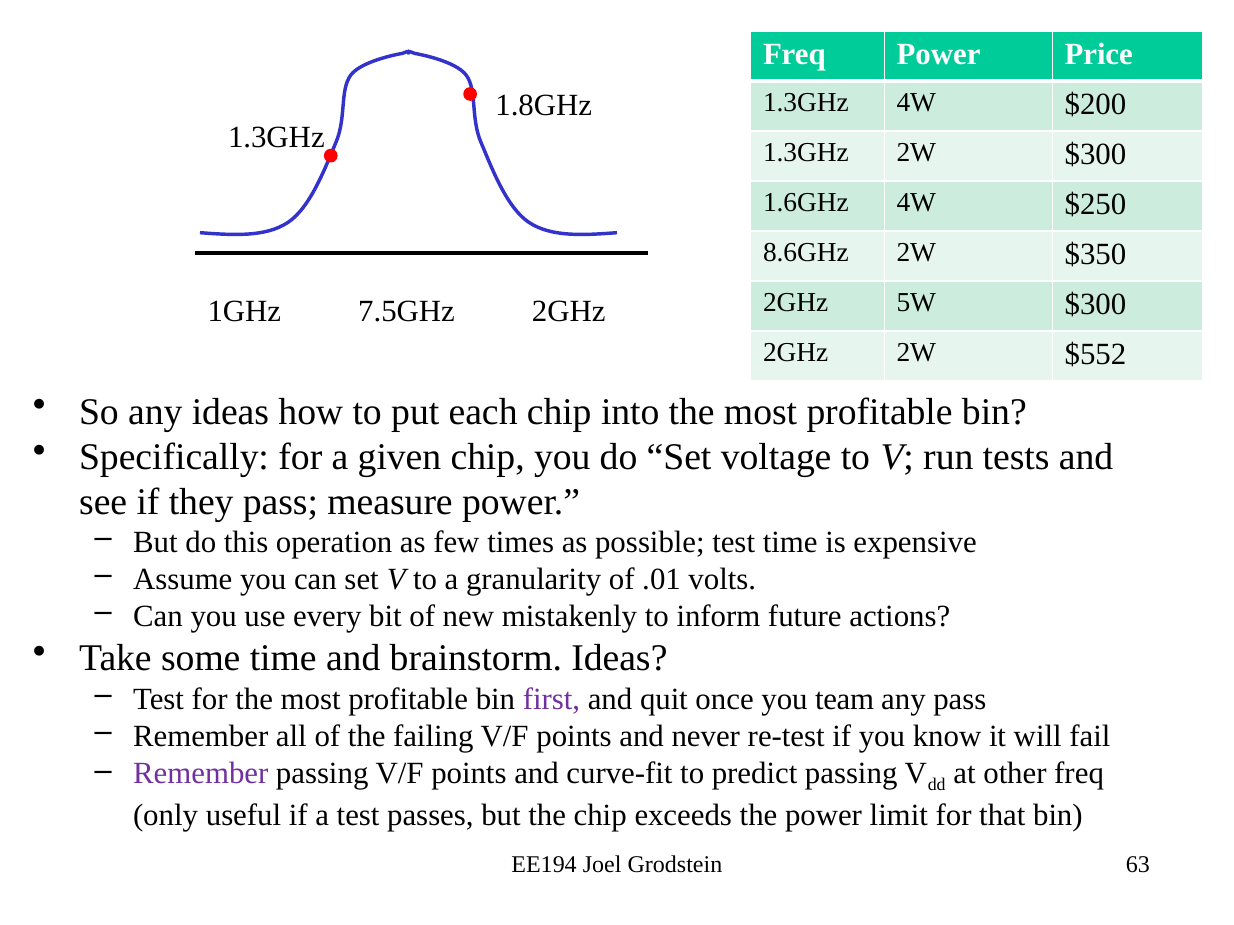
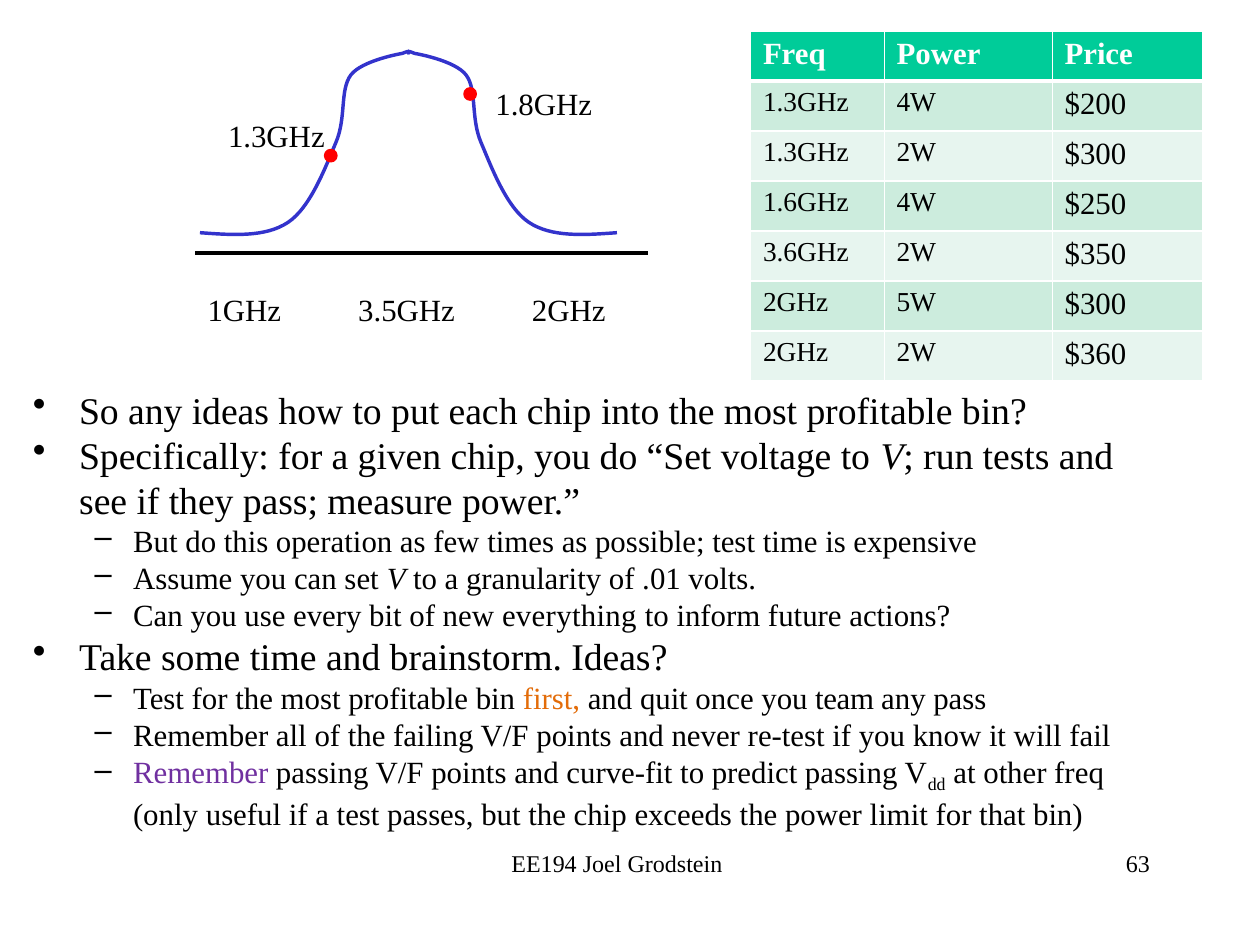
8.6GHz: 8.6GHz -> 3.6GHz
7.5GHz: 7.5GHz -> 3.5GHz
$552: $552 -> $360
mistakenly: mistakenly -> everything
first colour: purple -> orange
